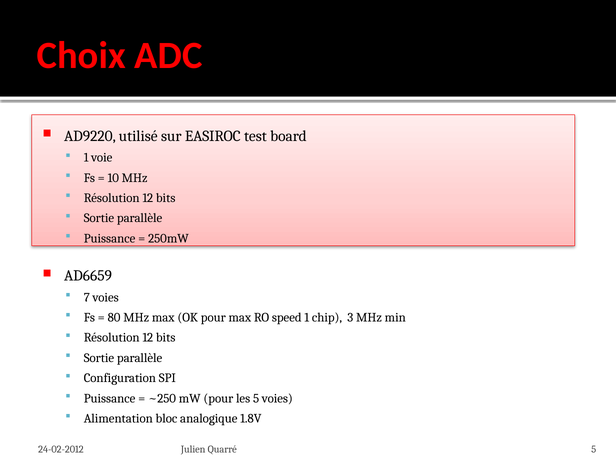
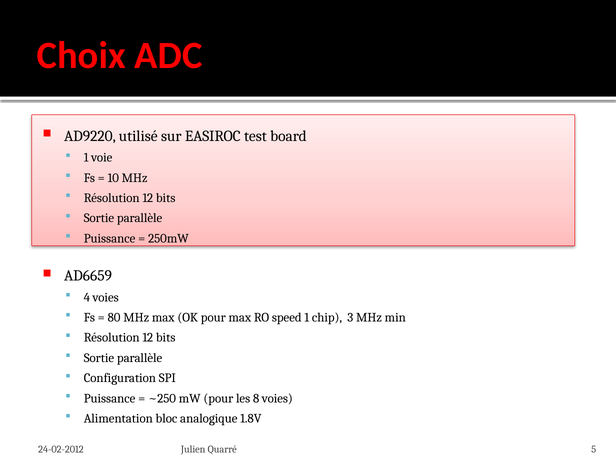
7: 7 -> 4
les 5: 5 -> 8
